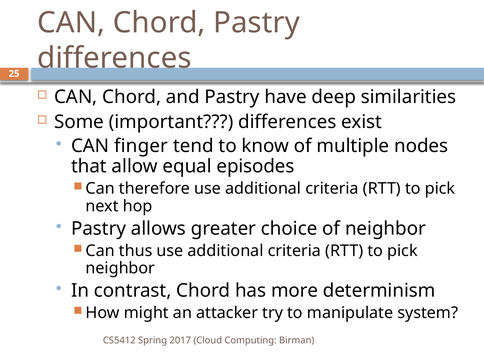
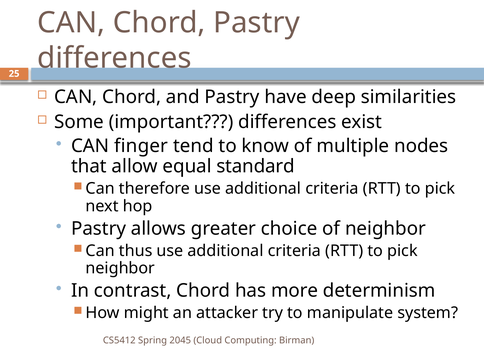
episodes: episodes -> standard
2017: 2017 -> 2045
